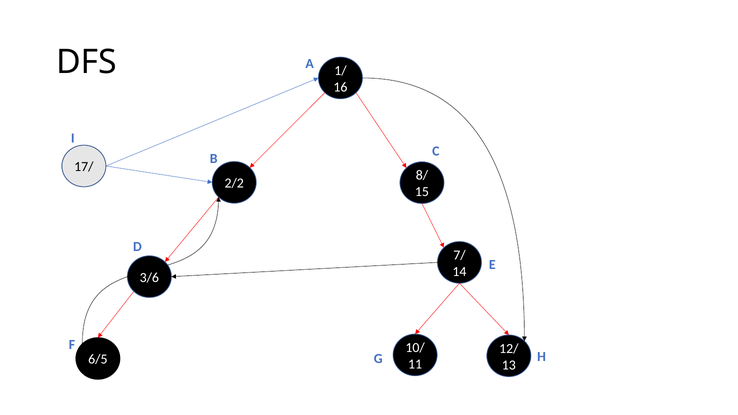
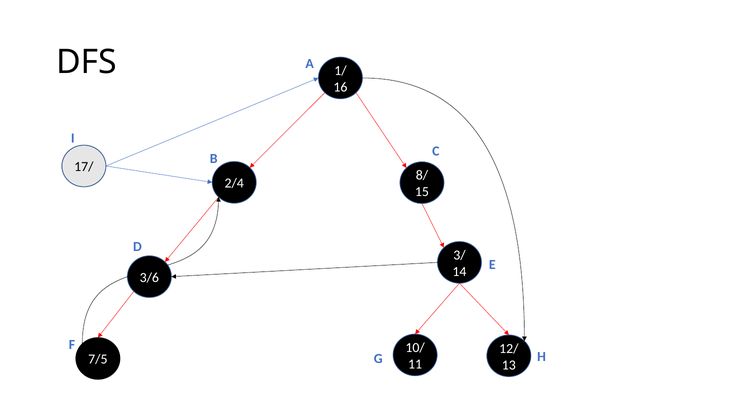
2/2: 2/2 -> 2/4
7/: 7/ -> 3/
6/5: 6/5 -> 7/5
